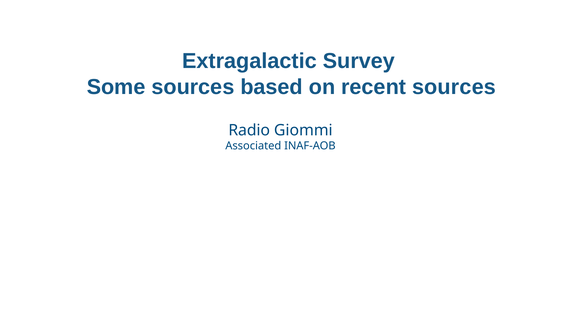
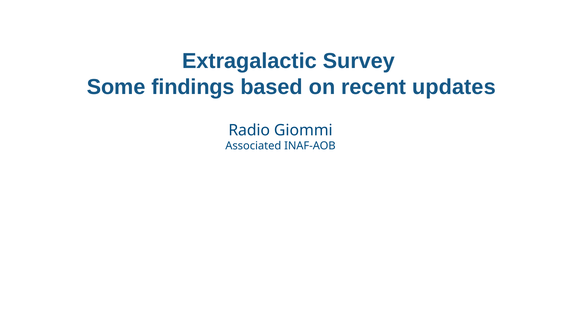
Some sources: sources -> findings
recent sources: sources -> updates
